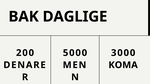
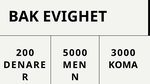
DAGLIGE: DAGLIGE -> EVIGHET
